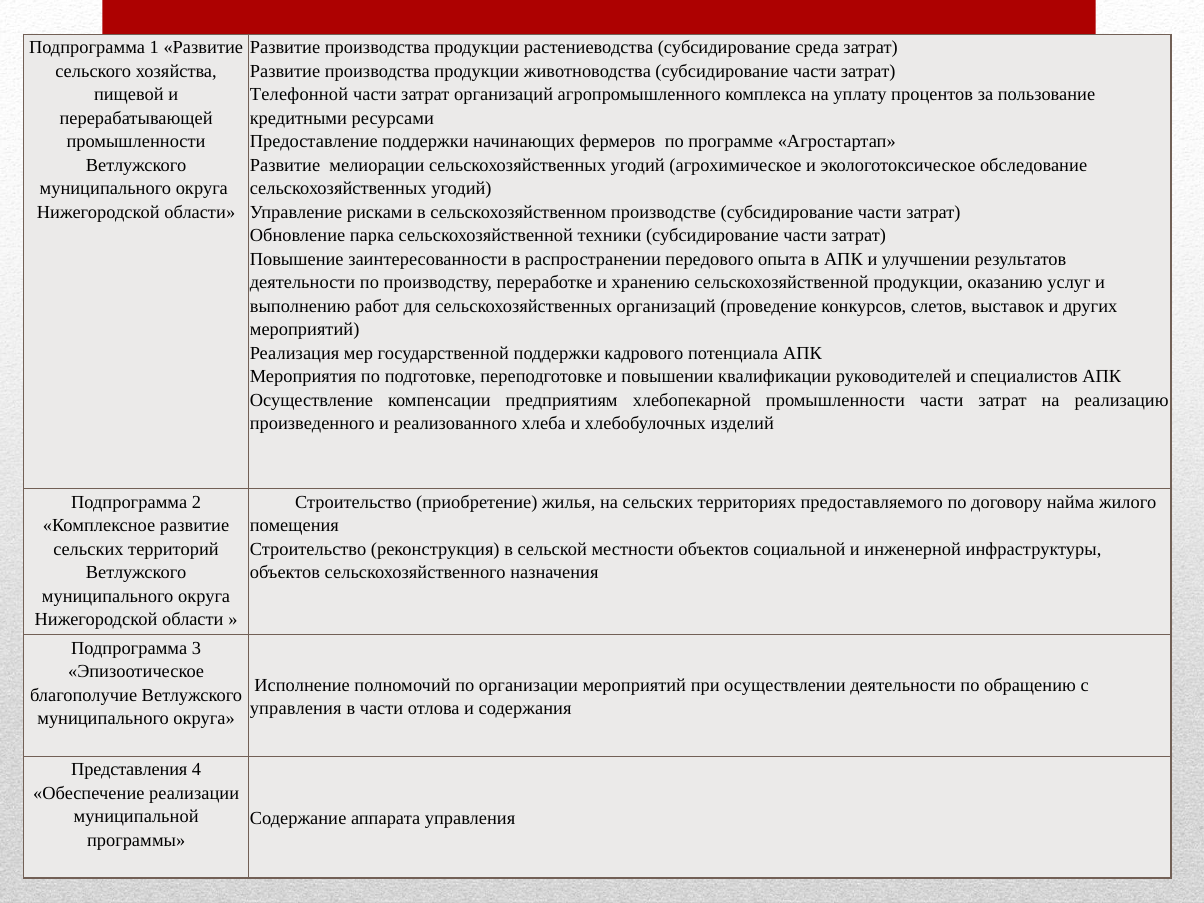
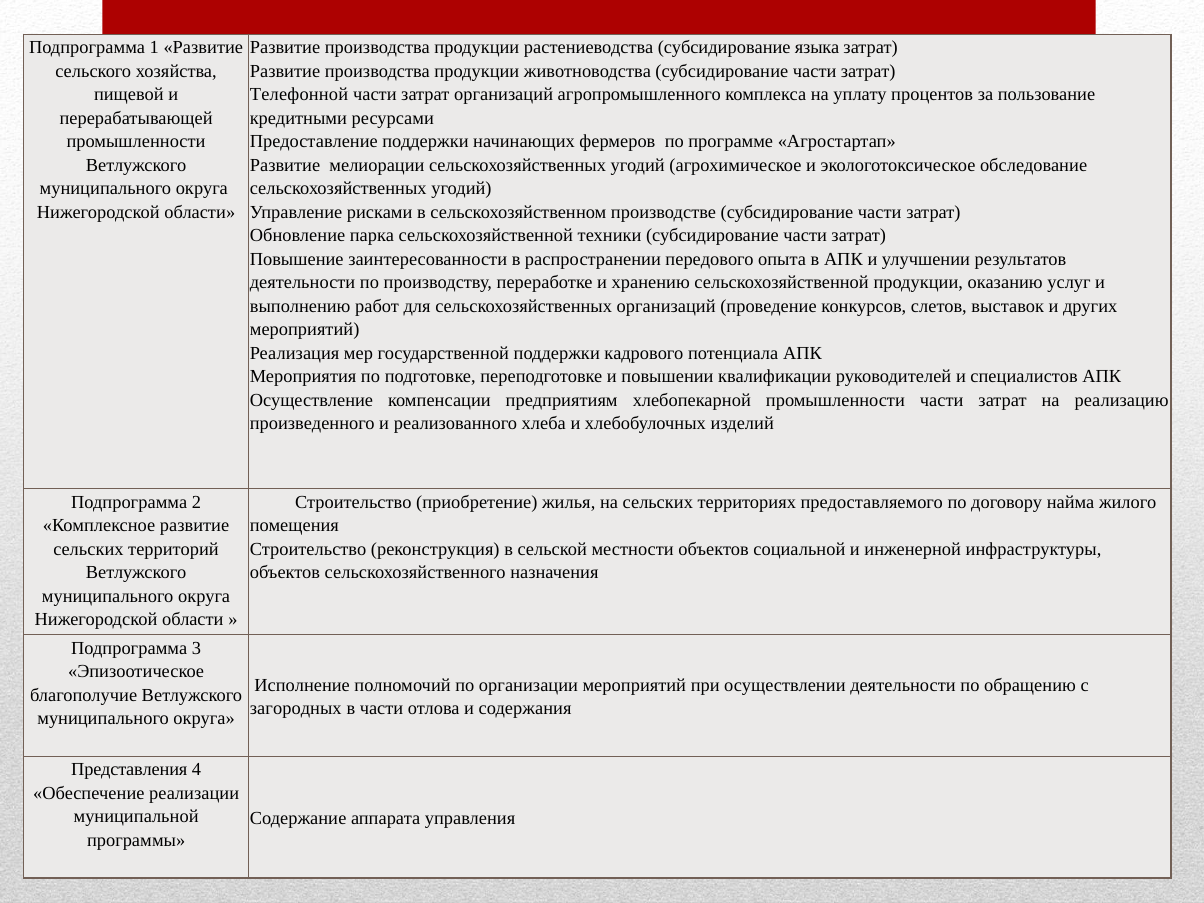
среда: среда -> языка
управления at (296, 709): управления -> загородных
